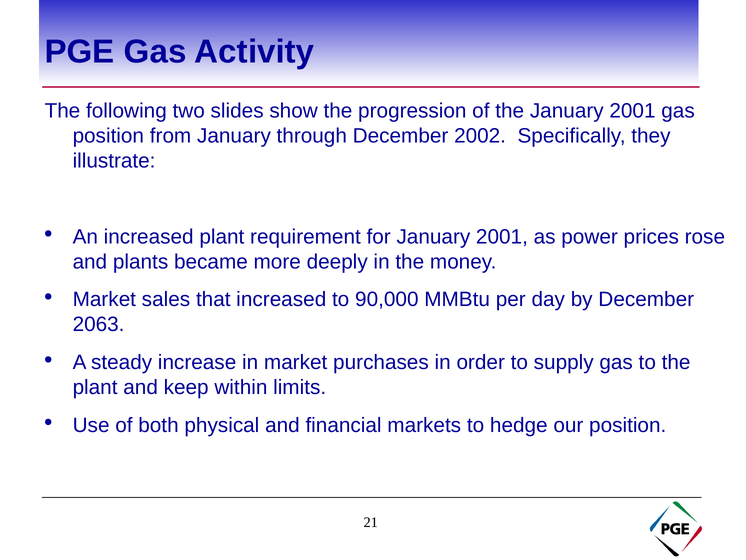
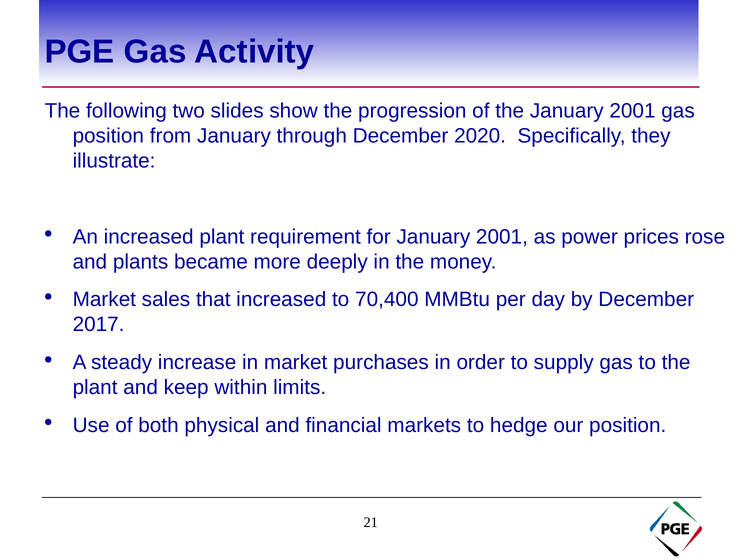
2002: 2002 -> 2020
90,000: 90,000 -> 70,400
2063: 2063 -> 2017
